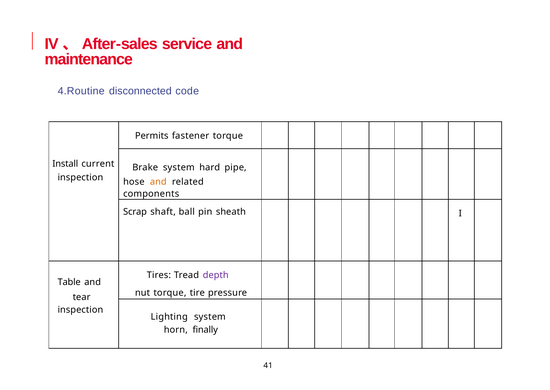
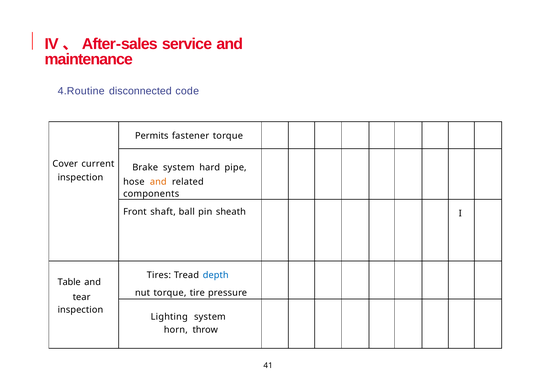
Install: Install -> Cover
Scrap: Scrap -> Front
depth colour: purple -> blue
finally: finally -> throw
